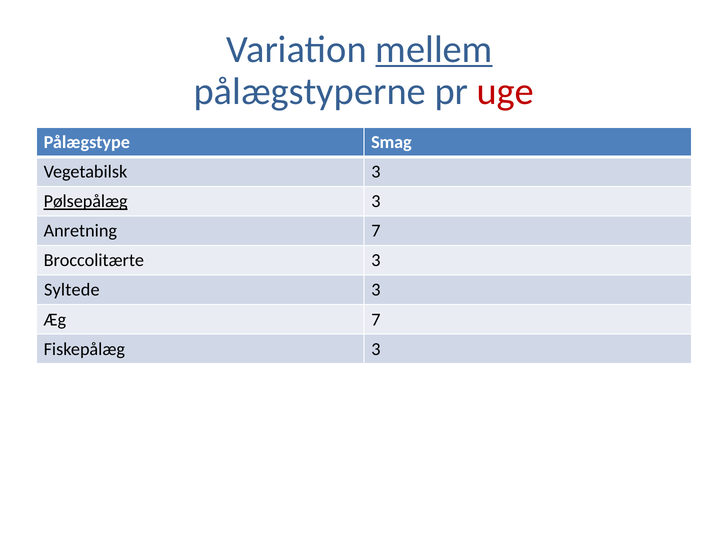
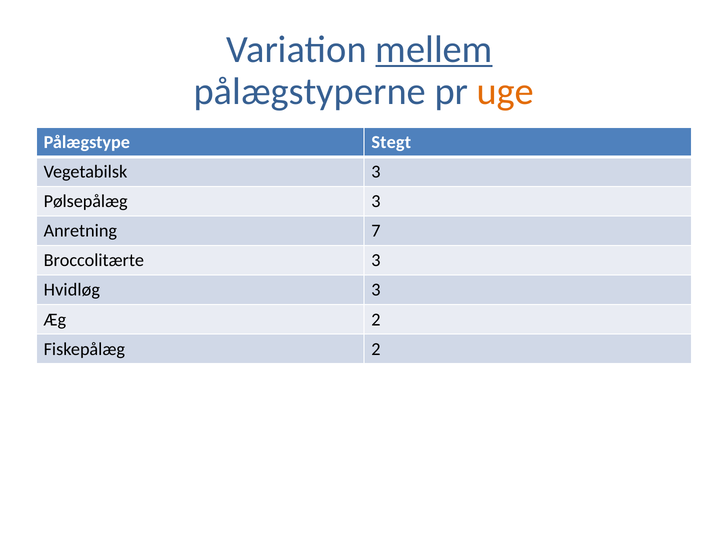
uge colour: red -> orange
Smag: Smag -> Stegt
Pølsepålæg underline: present -> none
Syltede: Syltede -> Hvidløg
Æg 7: 7 -> 2
Fiskepålæg 3: 3 -> 2
